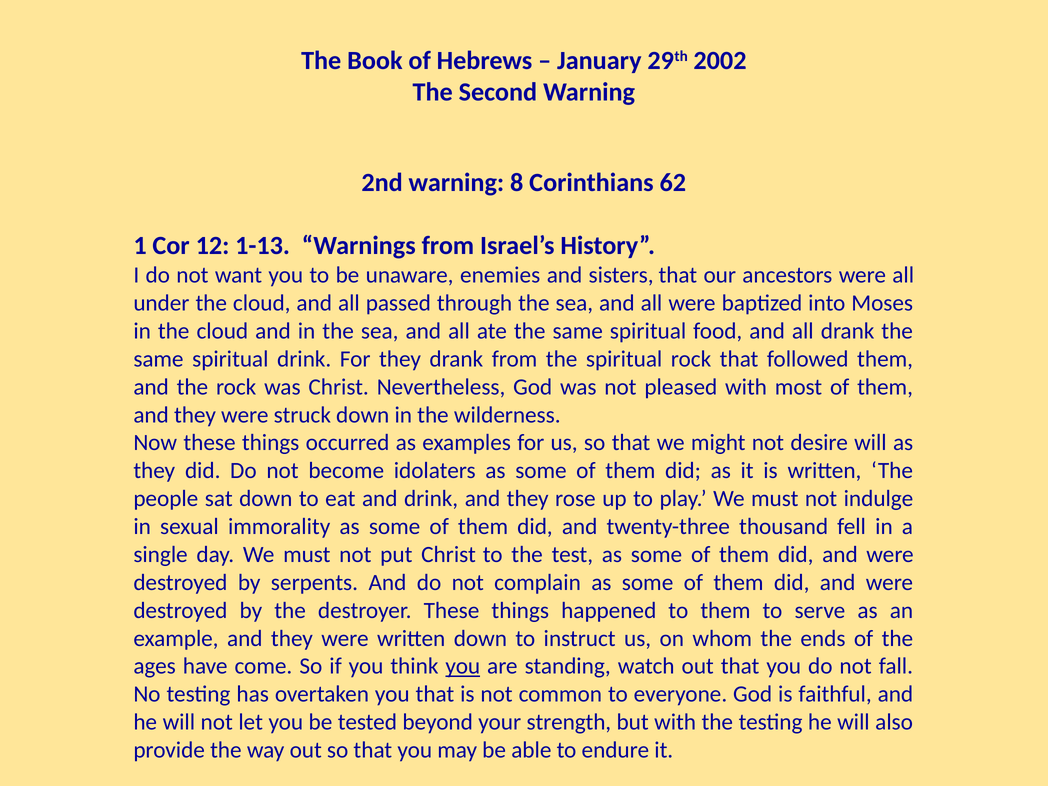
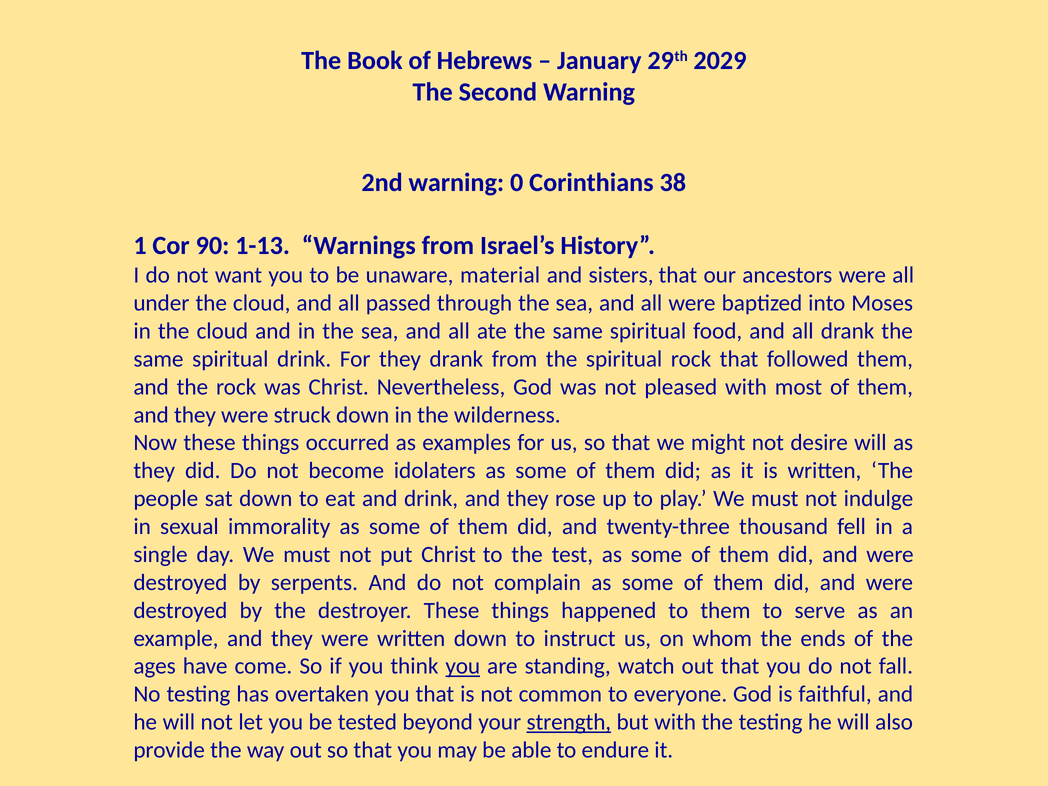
2002: 2002 -> 2029
8: 8 -> 0
62: 62 -> 38
12: 12 -> 90
enemies: enemies -> material
strength underline: none -> present
